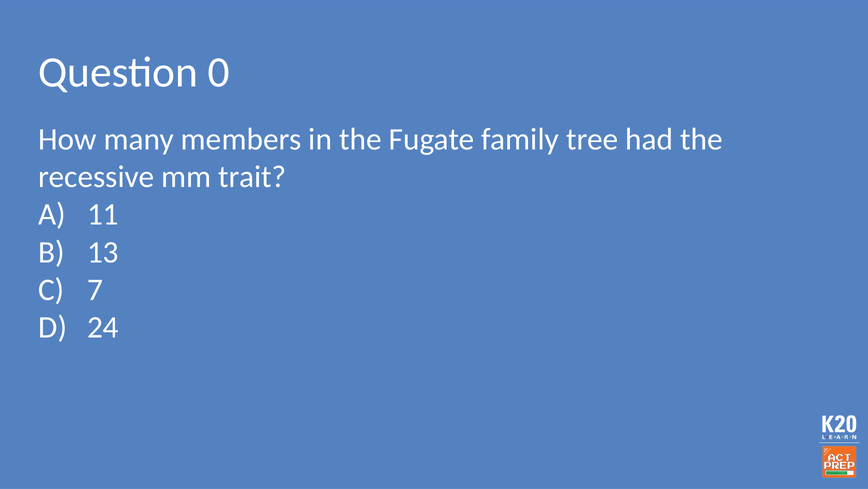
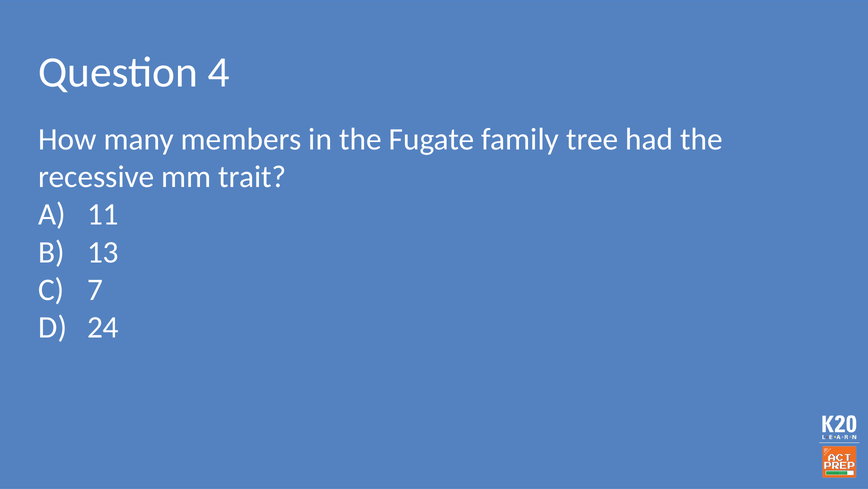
0: 0 -> 4
